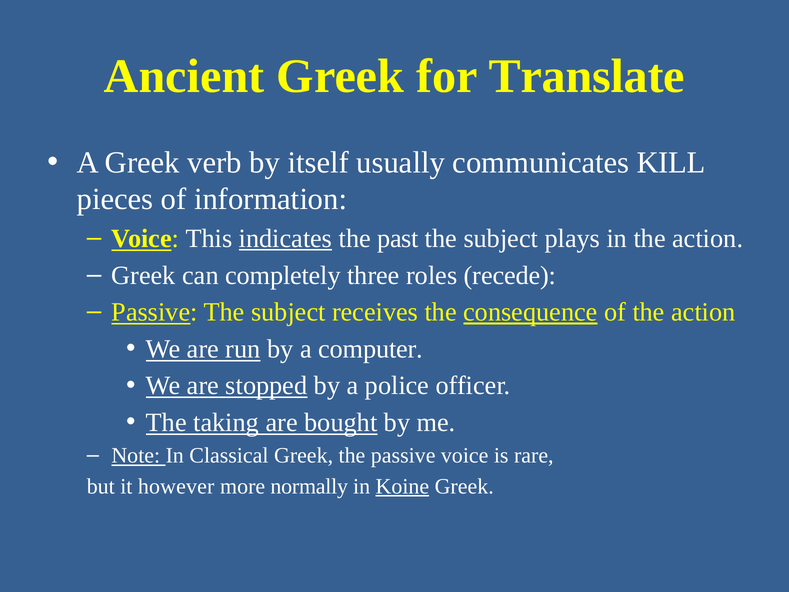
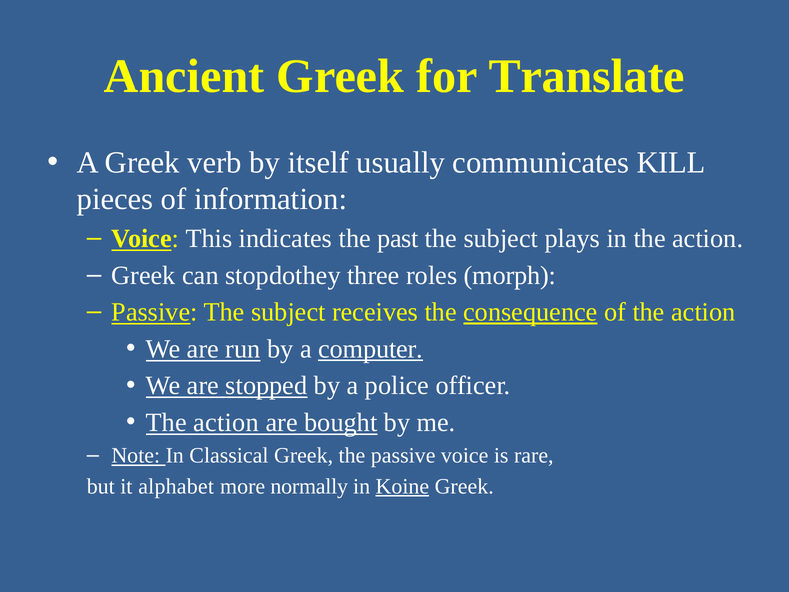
indicates underline: present -> none
completely: completely -> stopdothey
recede: recede -> morph
computer underline: none -> present
taking at (226, 422): taking -> action
however: however -> alphabet
